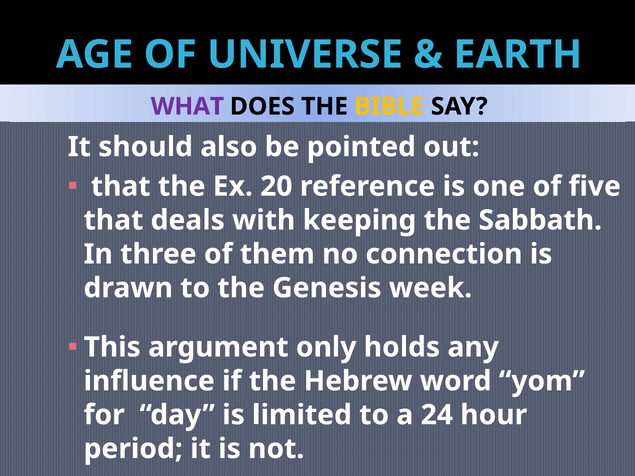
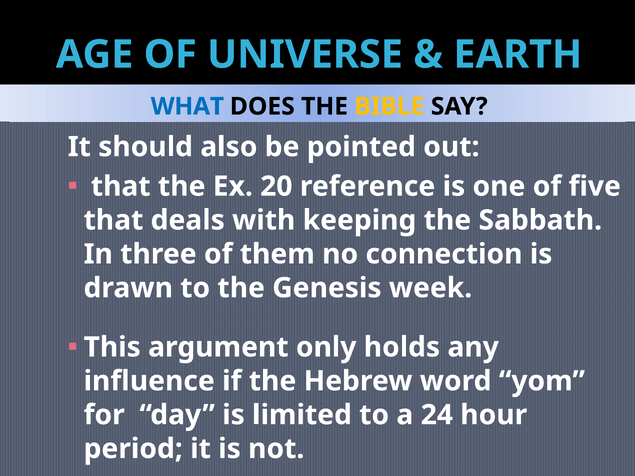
WHAT colour: purple -> blue
